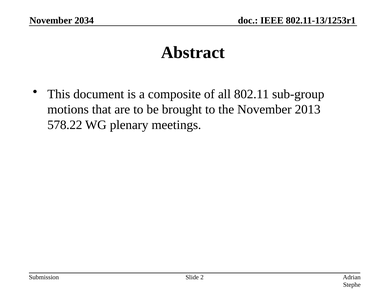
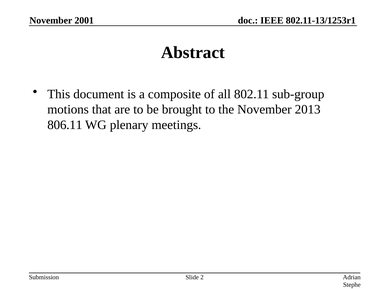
2034: 2034 -> 2001
578.22: 578.22 -> 806.11
